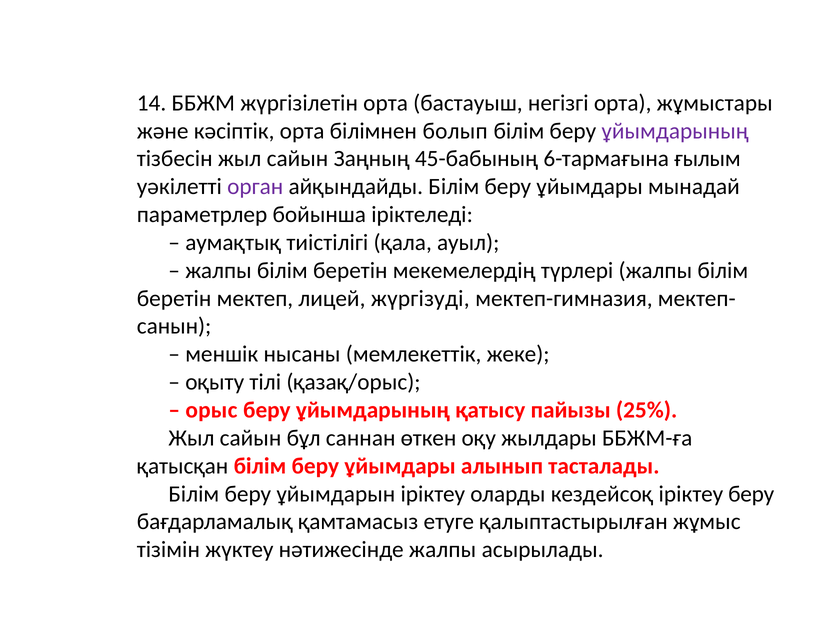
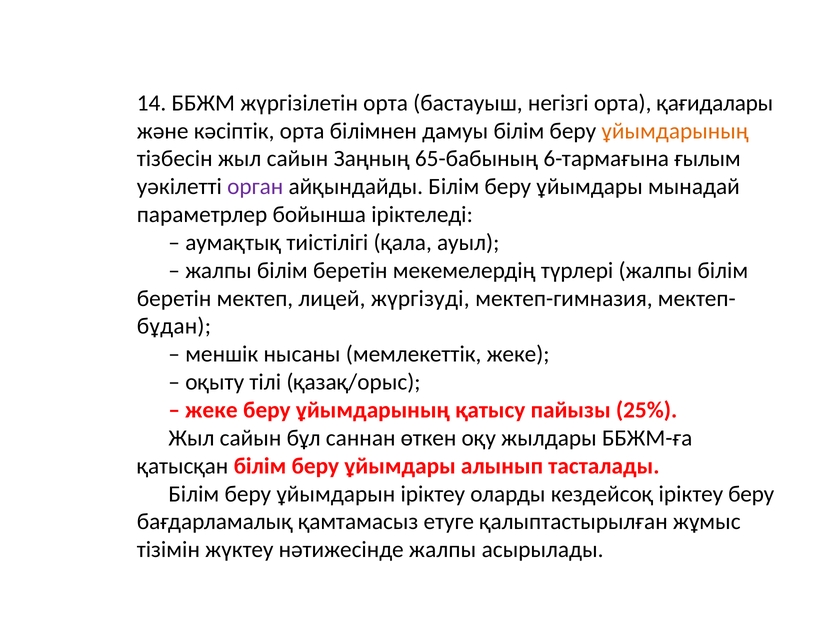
жұмыстары: жұмыстары -> қағидалары
болып: болып -> дамуы
ұйымдарының at (675, 131) colour: purple -> orange
45-бабының: 45-бабының -> 65-бабының
санын: санын -> бұдан
орыс at (211, 410): орыс -> жеке
